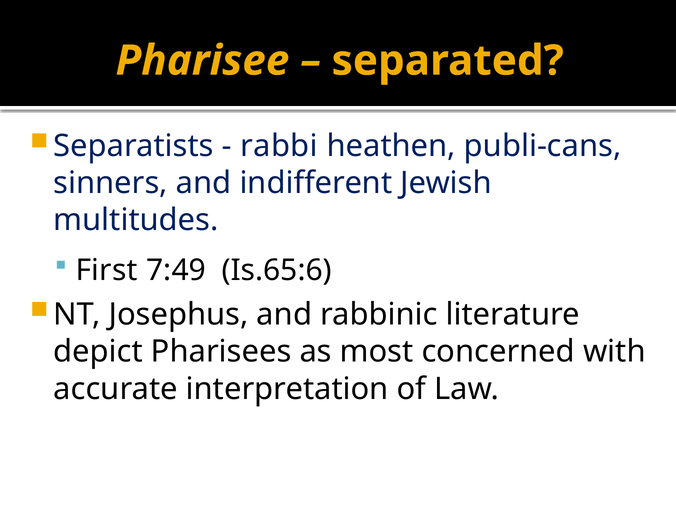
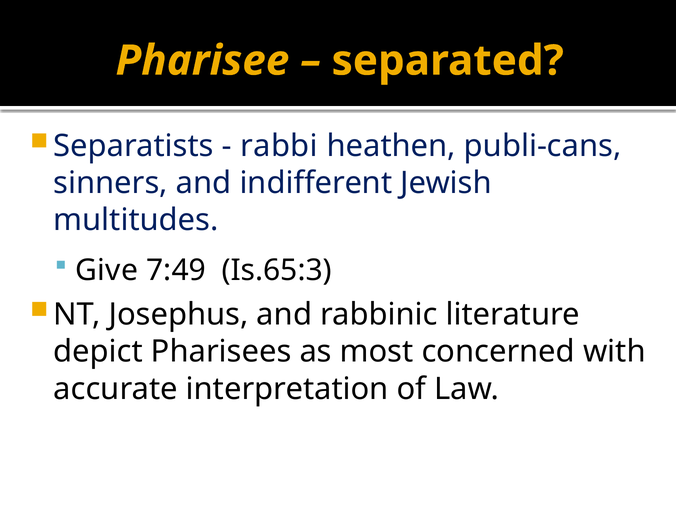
First: First -> Give
Is.65:6: Is.65:6 -> Is.65:3
